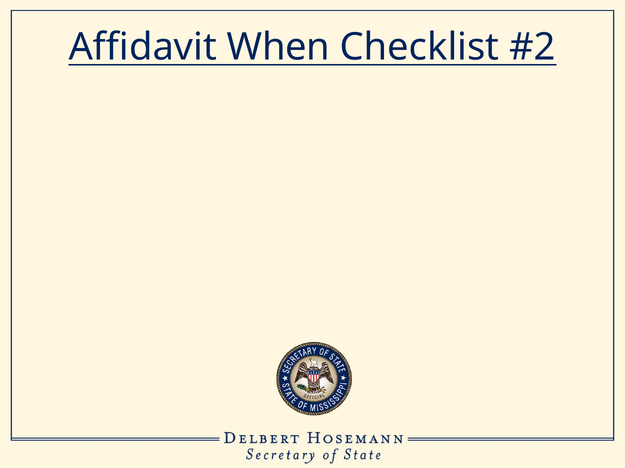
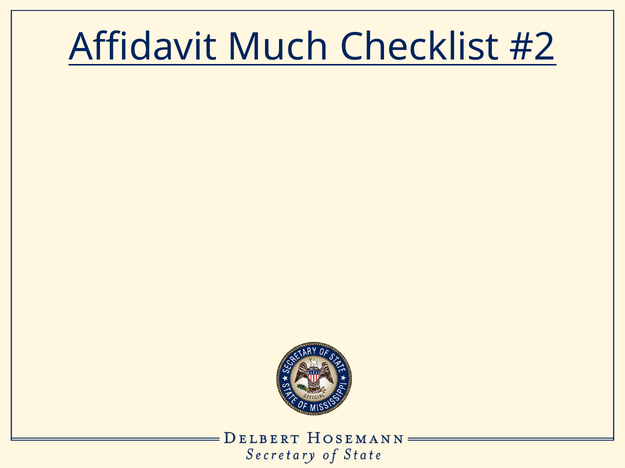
When: When -> Much
